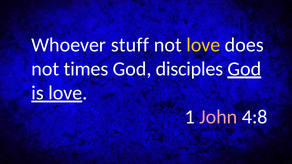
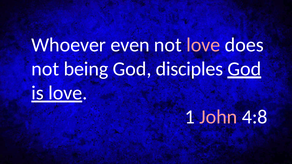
stuff: stuff -> even
love at (203, 45) colour: yellow -> pink
times: times -> being
